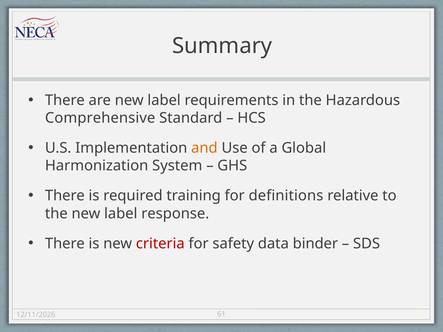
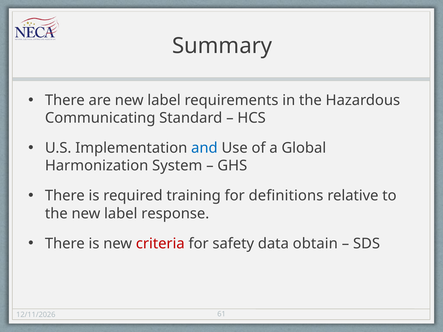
Comprehensive: Comprehensive -> Communicating
and colour: orange -> blue
binder: binder -> obtain
